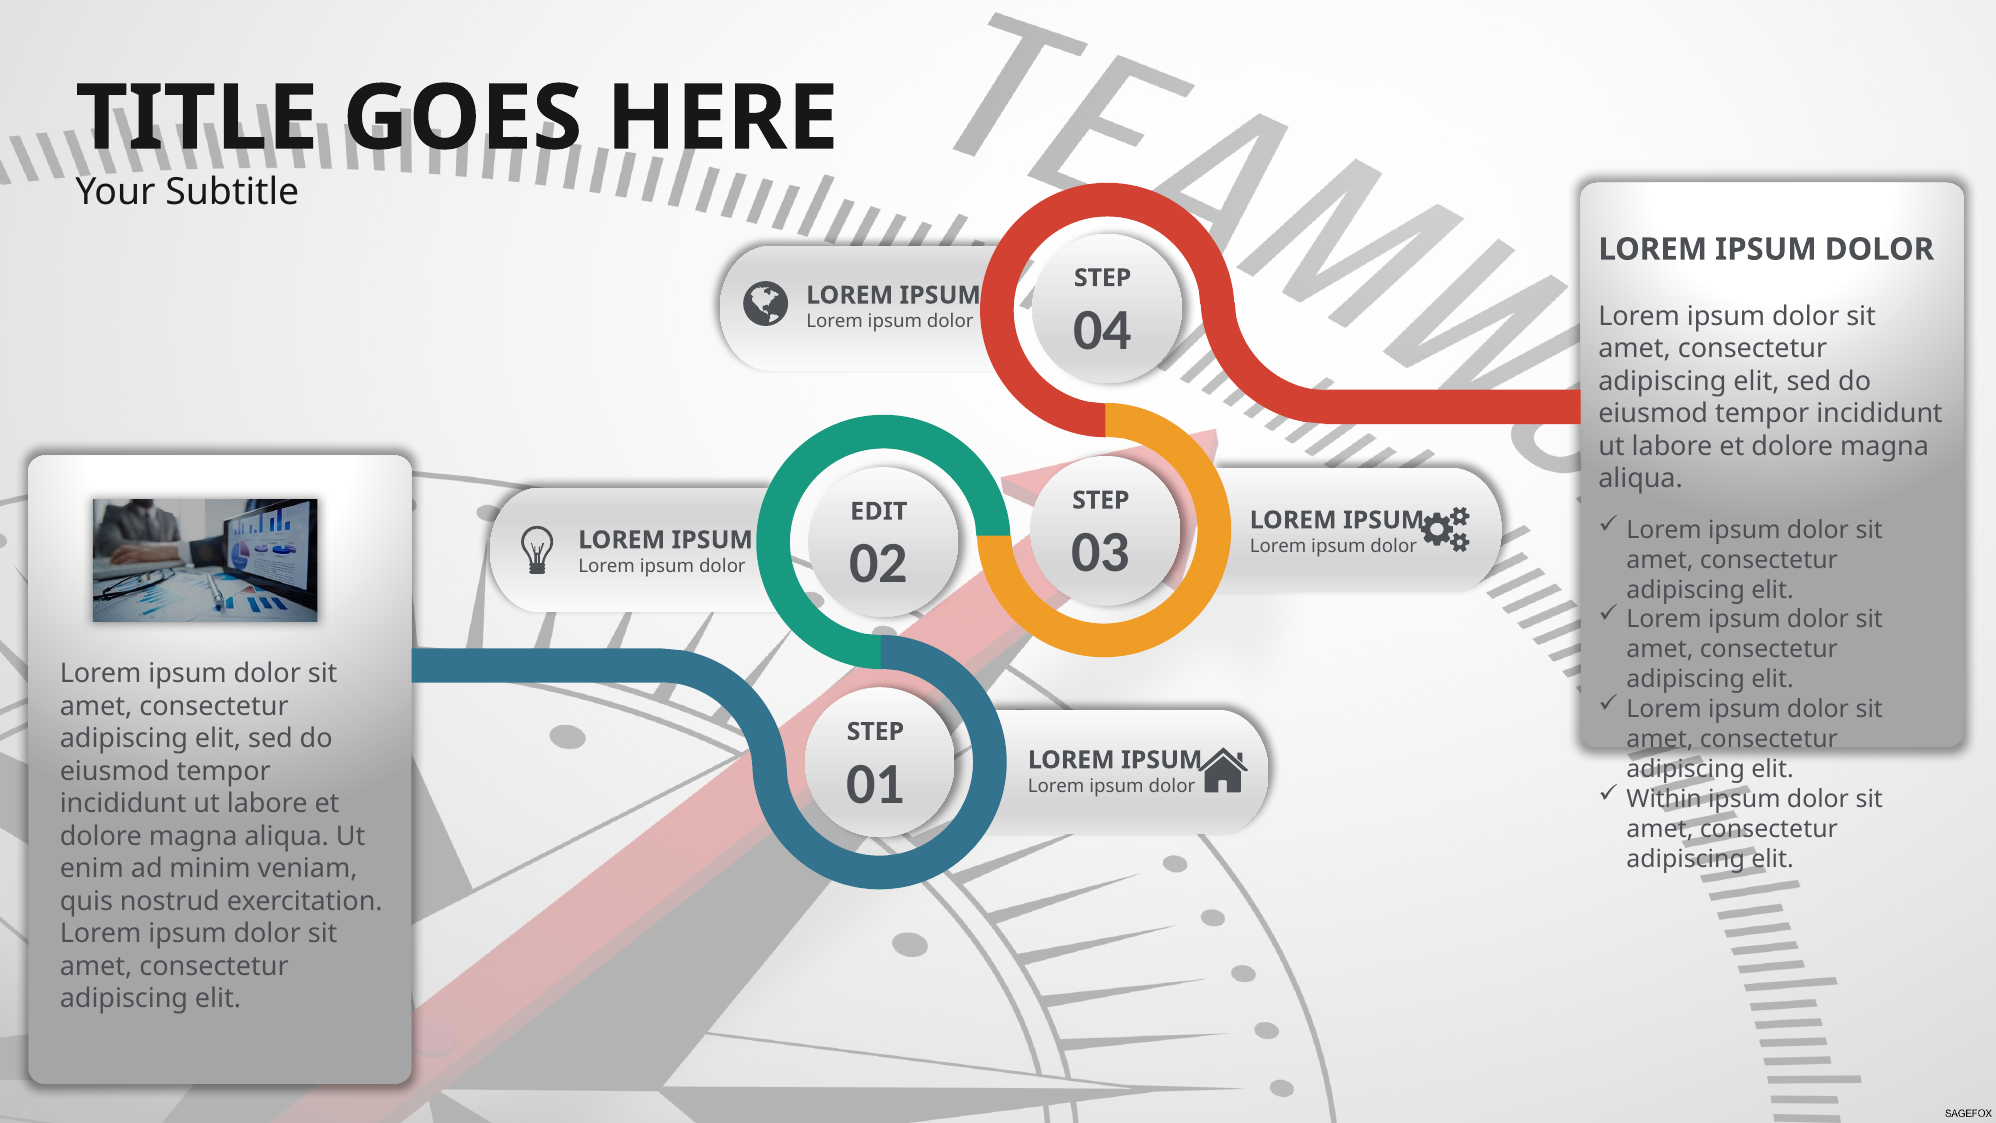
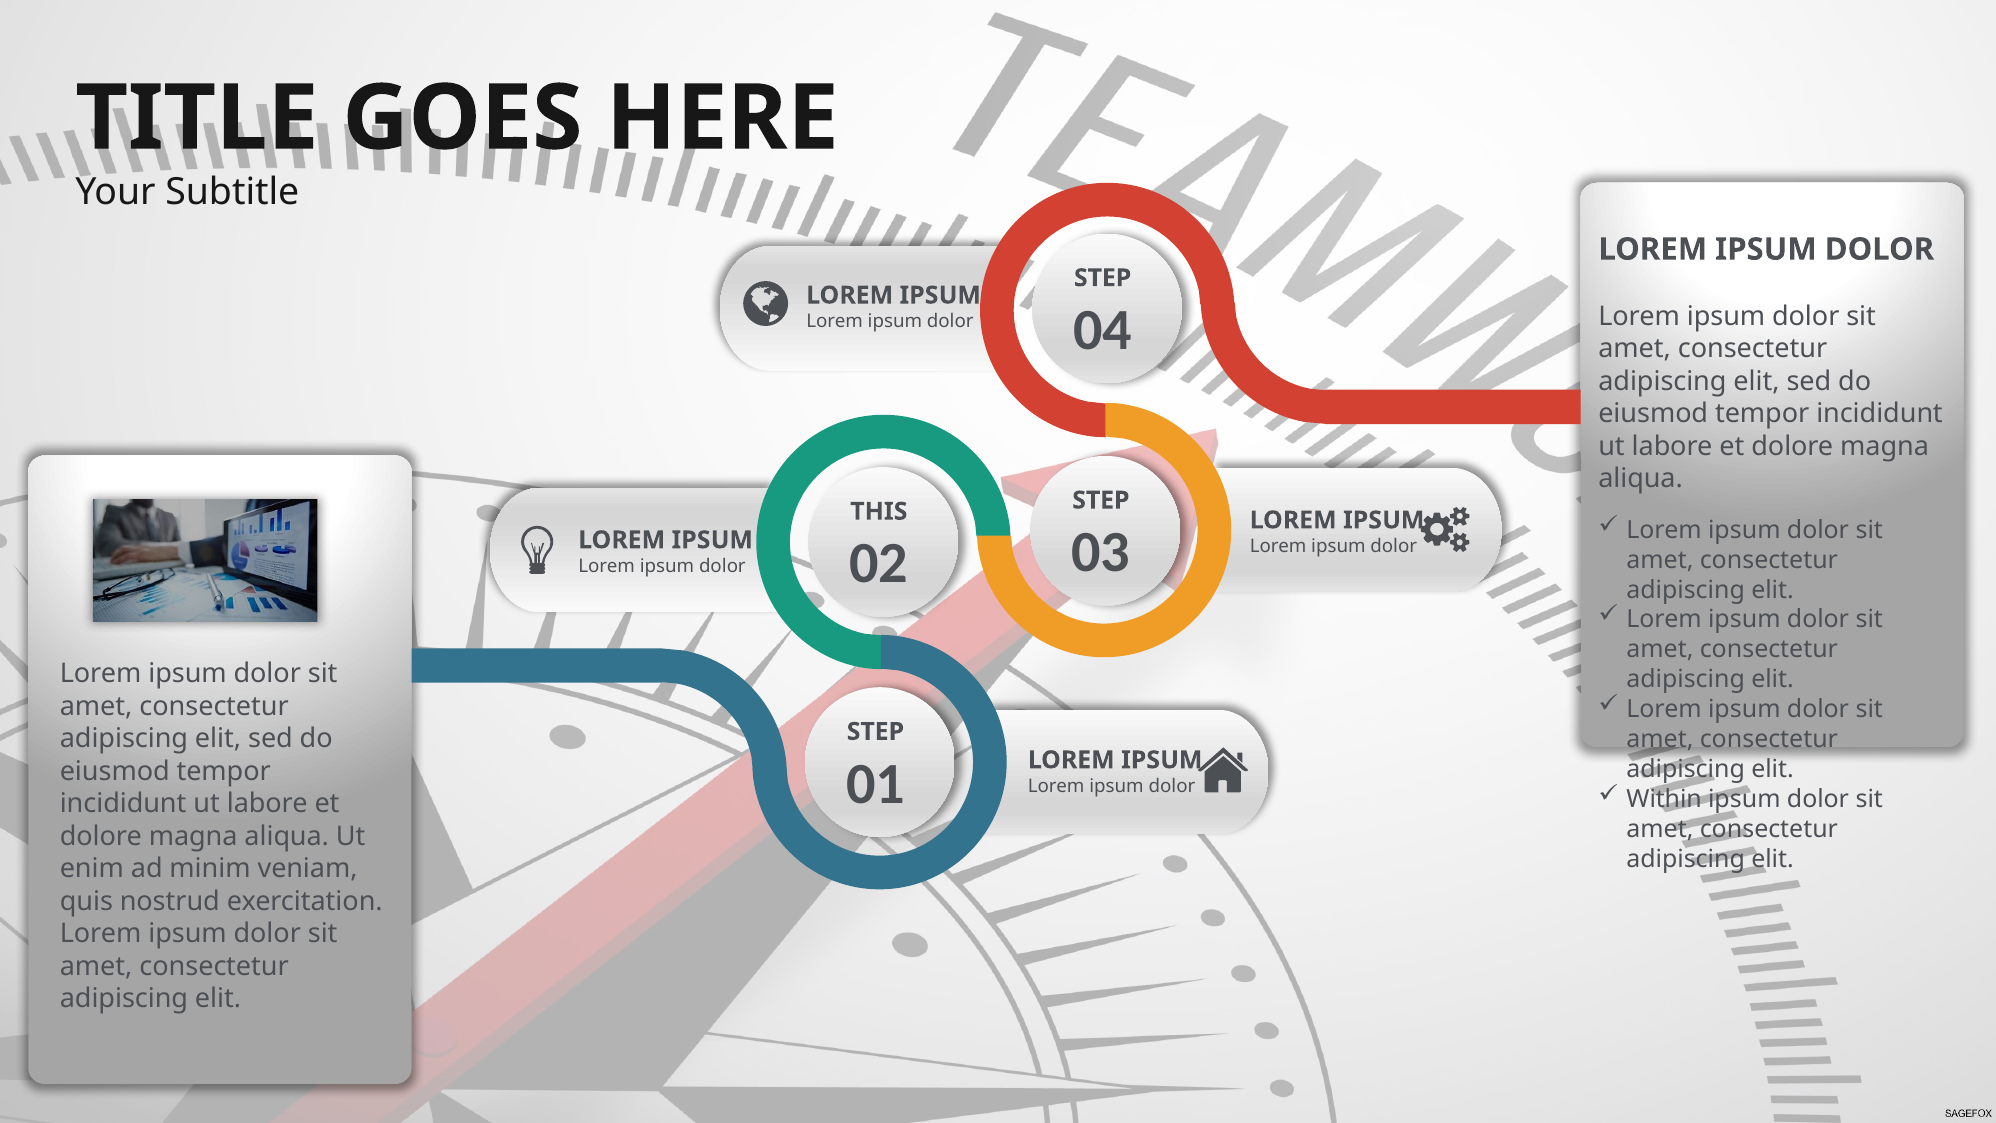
EDIT: EDIT -> THIS
